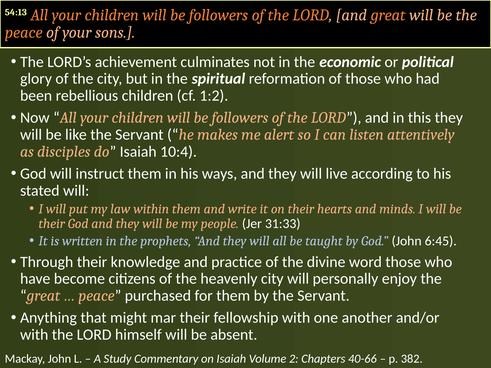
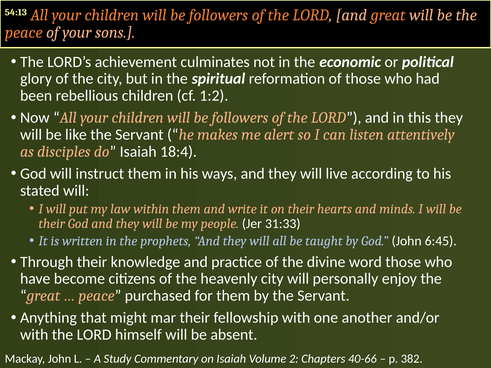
10:4: 10:4 -> 18:4
